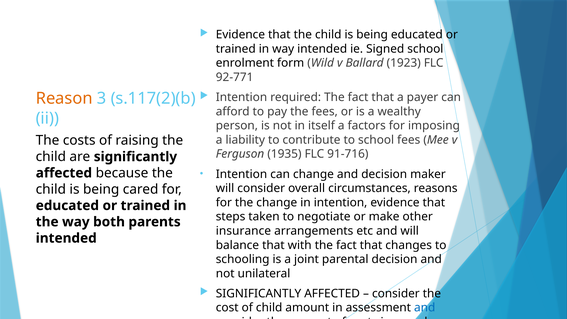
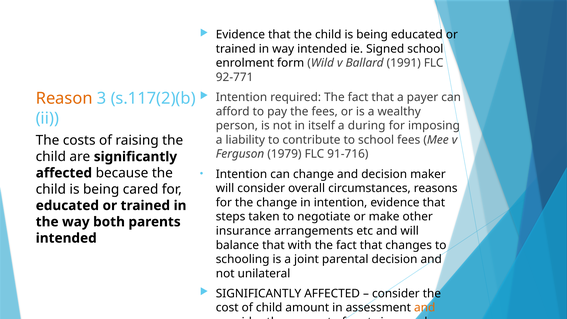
1923: 1923 -> 1991
factors: factors -> during
1935: 1935 -> 1979
and at (425, 308) colour: blue -> orange
